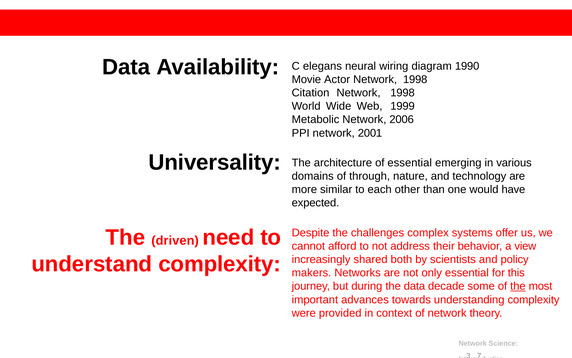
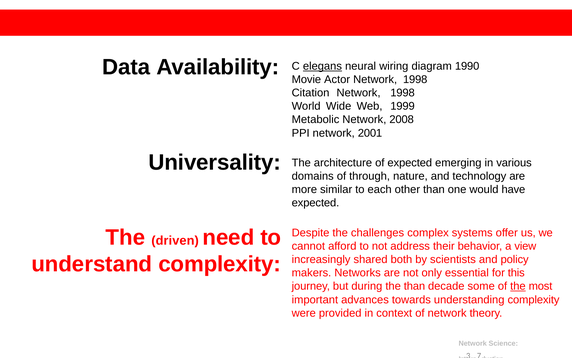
elegans underline: none -> present
2006: 2006 -> 2008
of essential: essential -> expected
the data: data -> than
